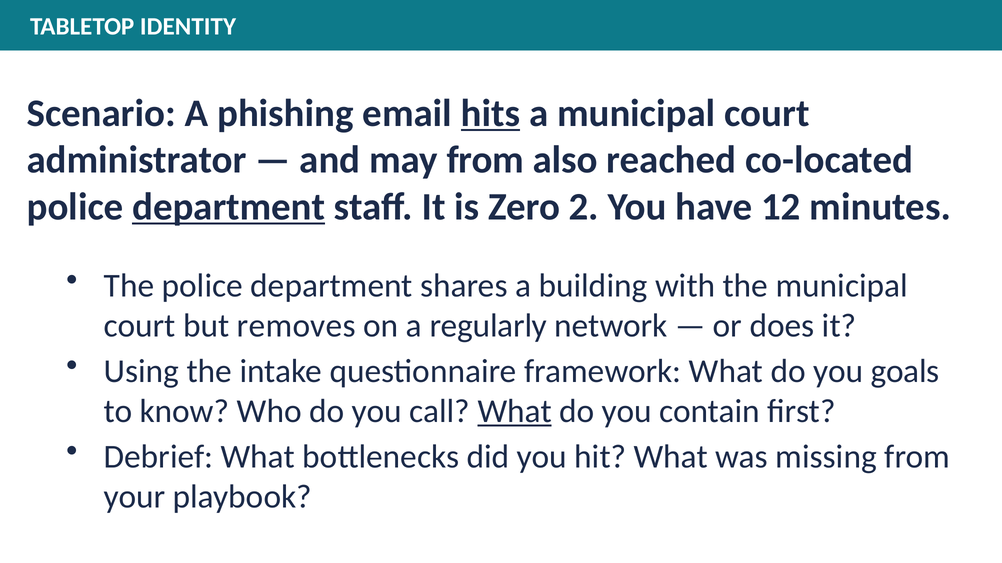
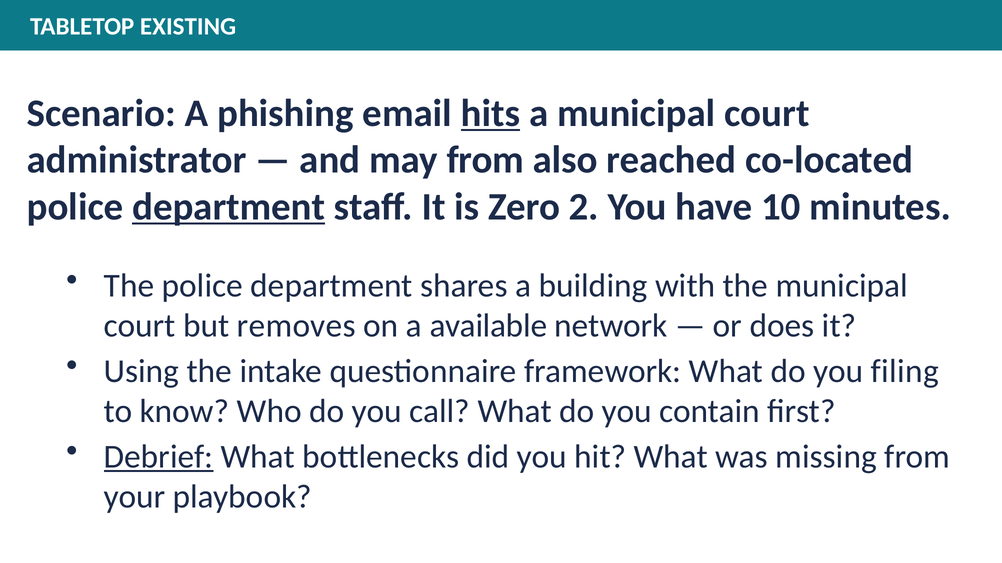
IDENTITY: IDENTITY -> EXISTING
12: 12 -> 10
regularly: regularly -> available
goals: goals -> filing
What at (515, 412) underline: present -> none
Debrief underline: none -> present
